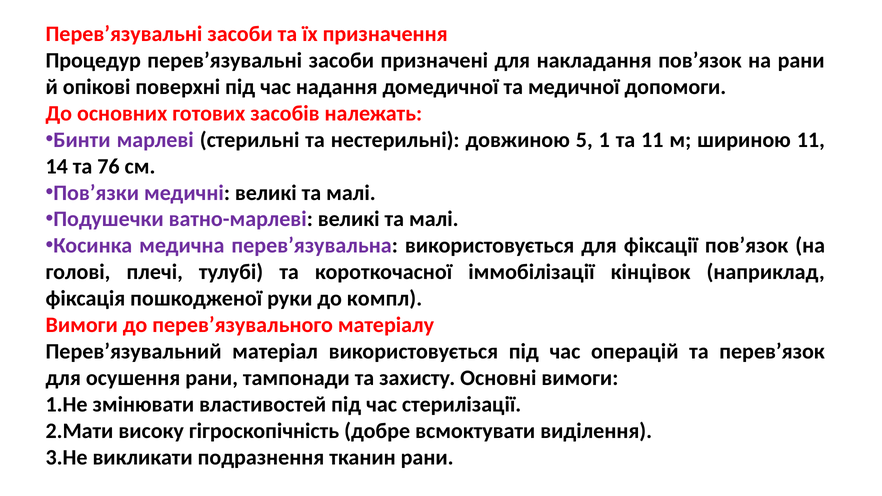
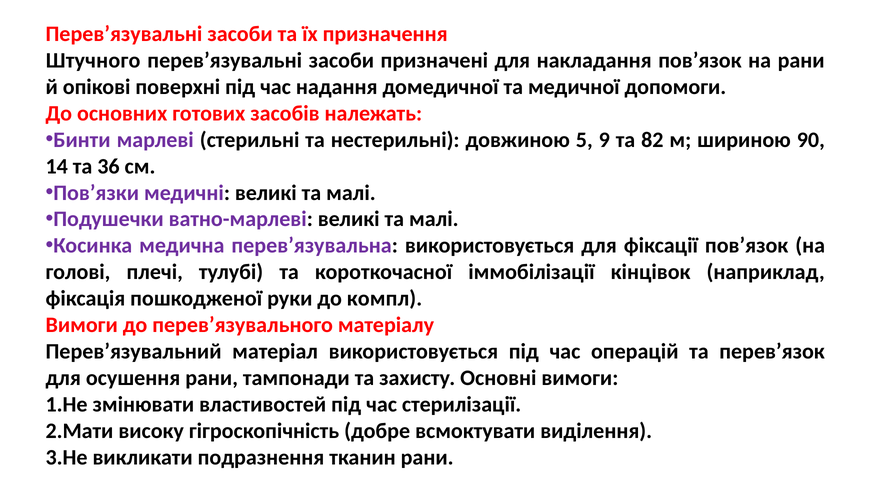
Процедур: Процедур -> Штучного
1: 1 -> 9
та 11: 11 -> 82
шириною 11: 11 -> 90
76: 76 -> 36
